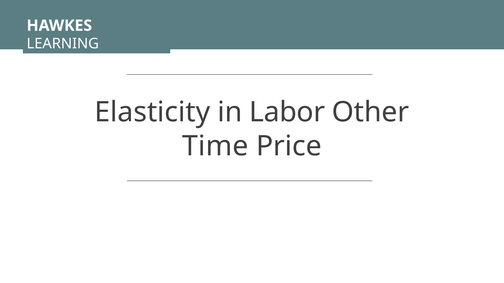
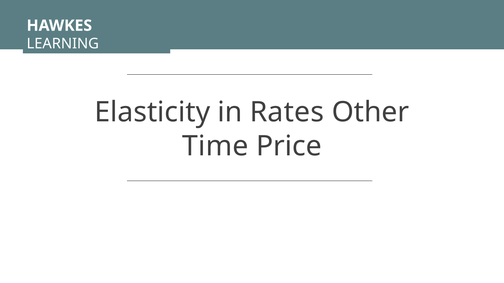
Labor: Labor -> Rates
